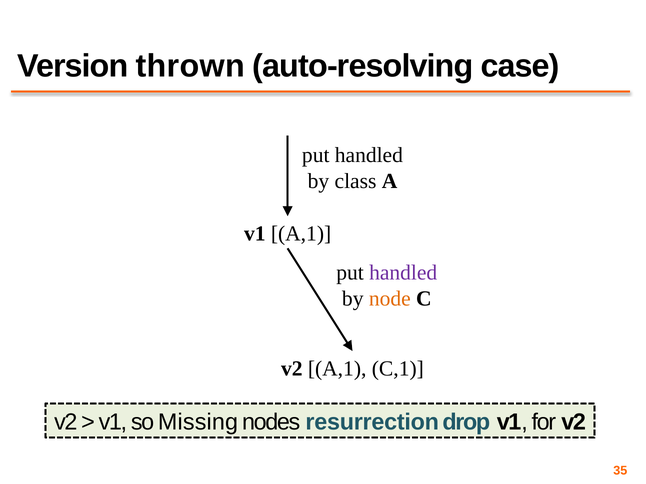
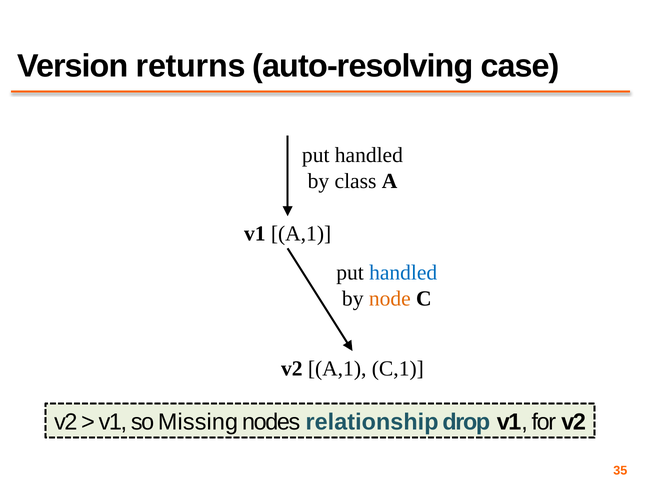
thrown: thrown -> returns
handled at (403, 273) colour: purple -> blue
resurrection: resurrection -> relationship
